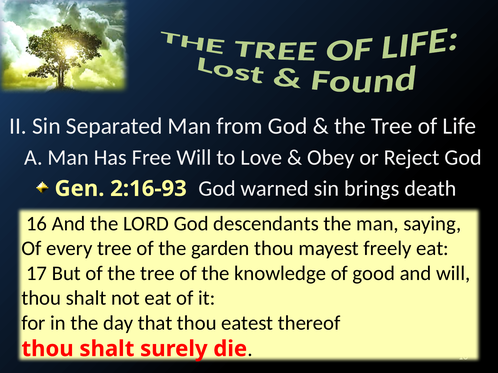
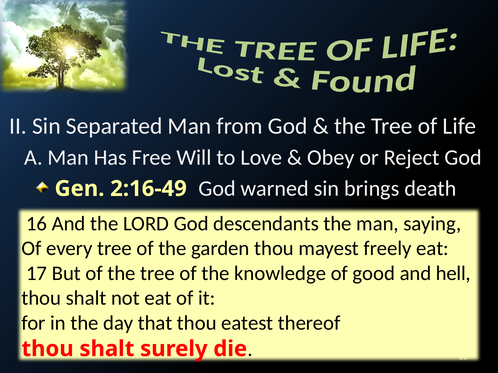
2:16-93: 2:16-93 -> 2:16-49
and will: will -> hell
